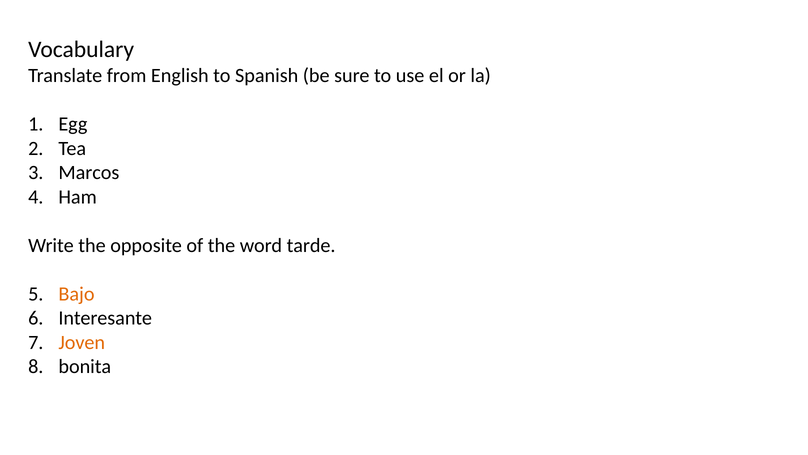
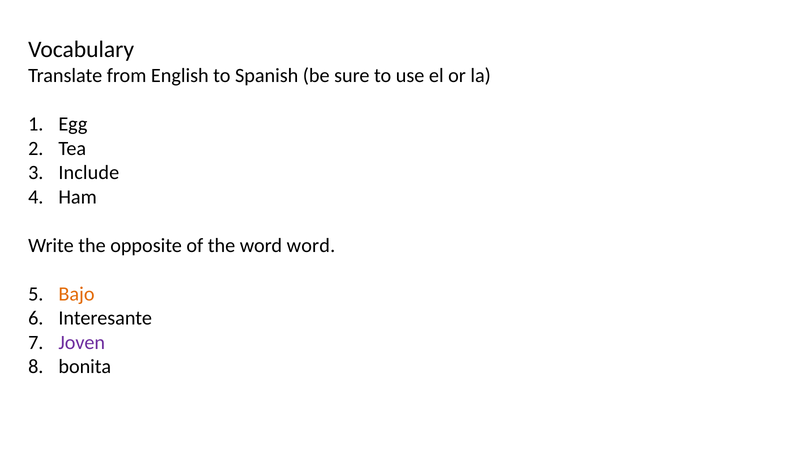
Marcos: Marcos -> Include
word tarde: tarde -> word
Joven colour: orange -> purple
